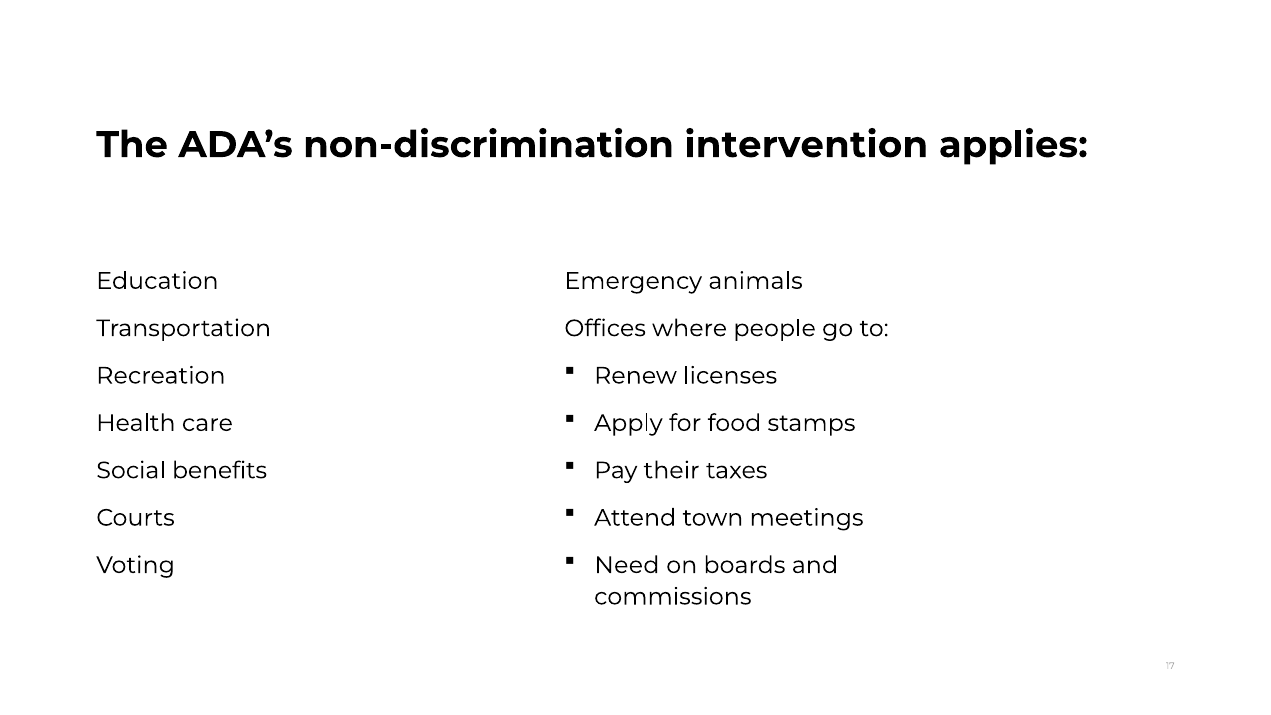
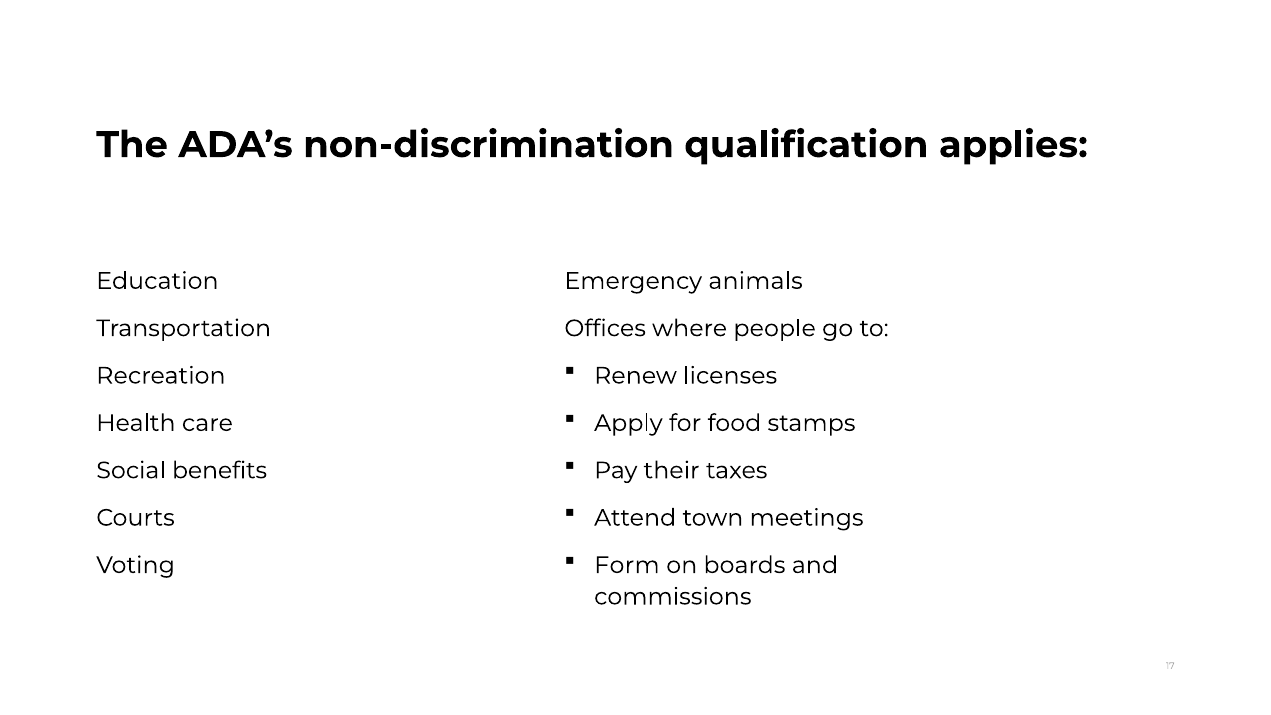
intervention: intervention -> qualification
Need: Need -> Form
